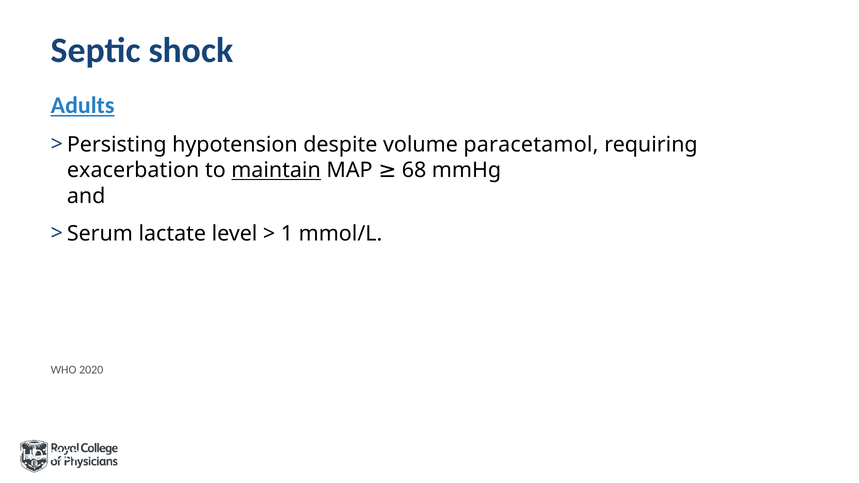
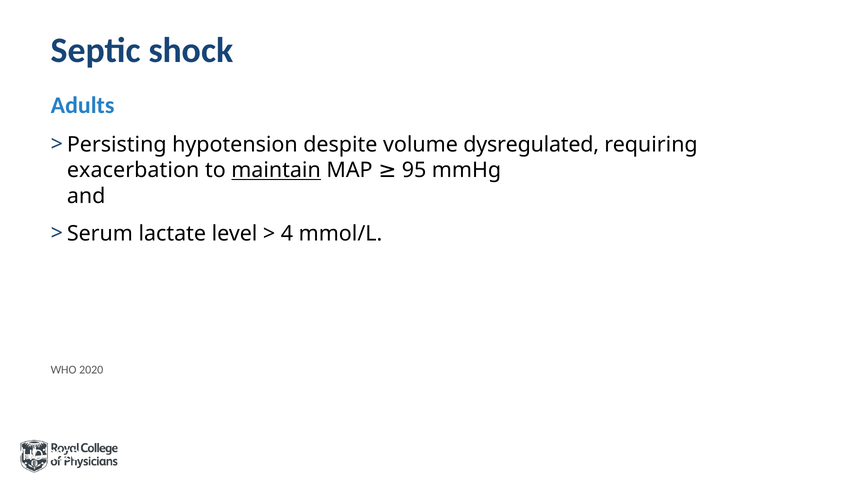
Adults underline: present -> none
paracetamol: paracetamol -> dysregulated
68: 68 -> 95
1: 1 -> 4
